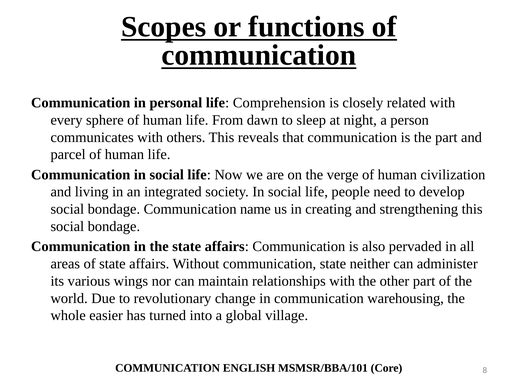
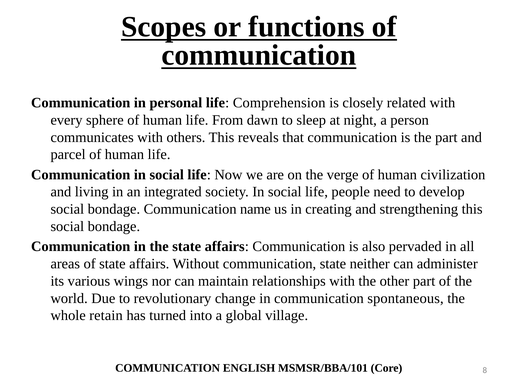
warehousing: warehousing -> spontaneous
easier: easier -> retain
